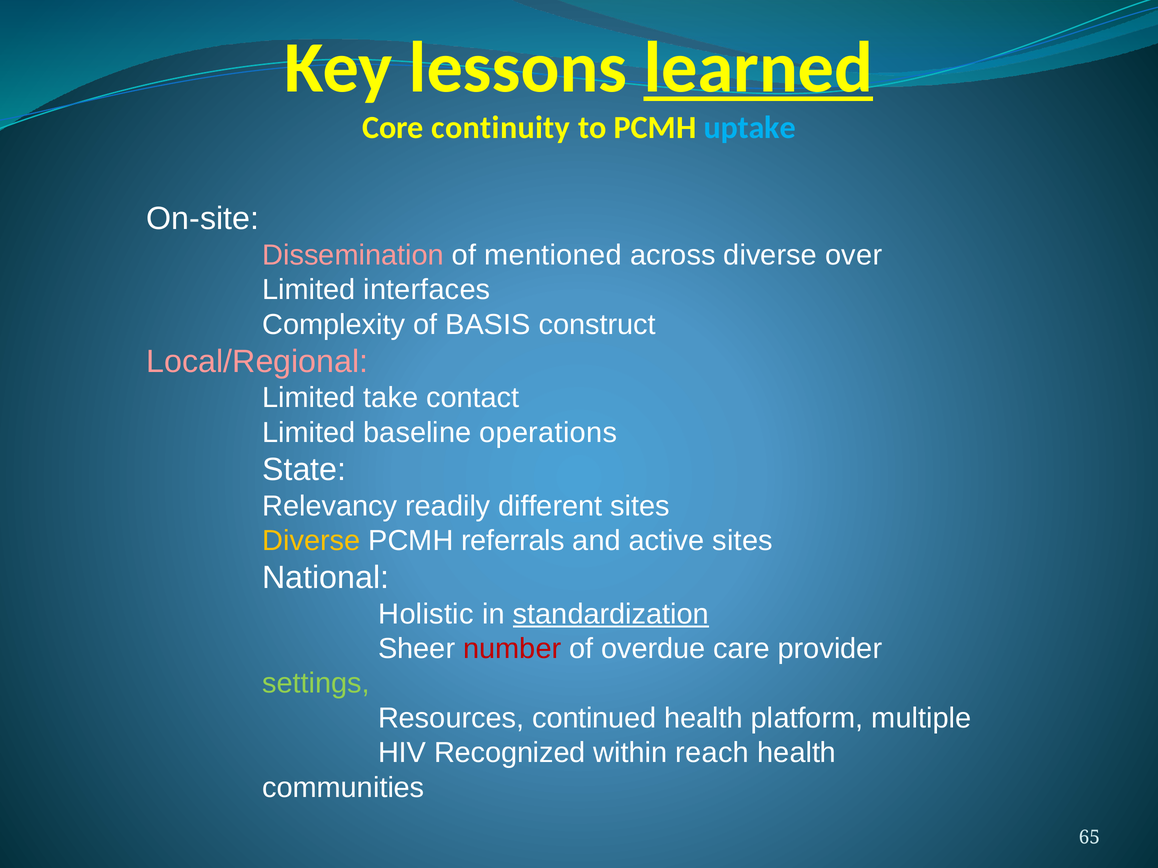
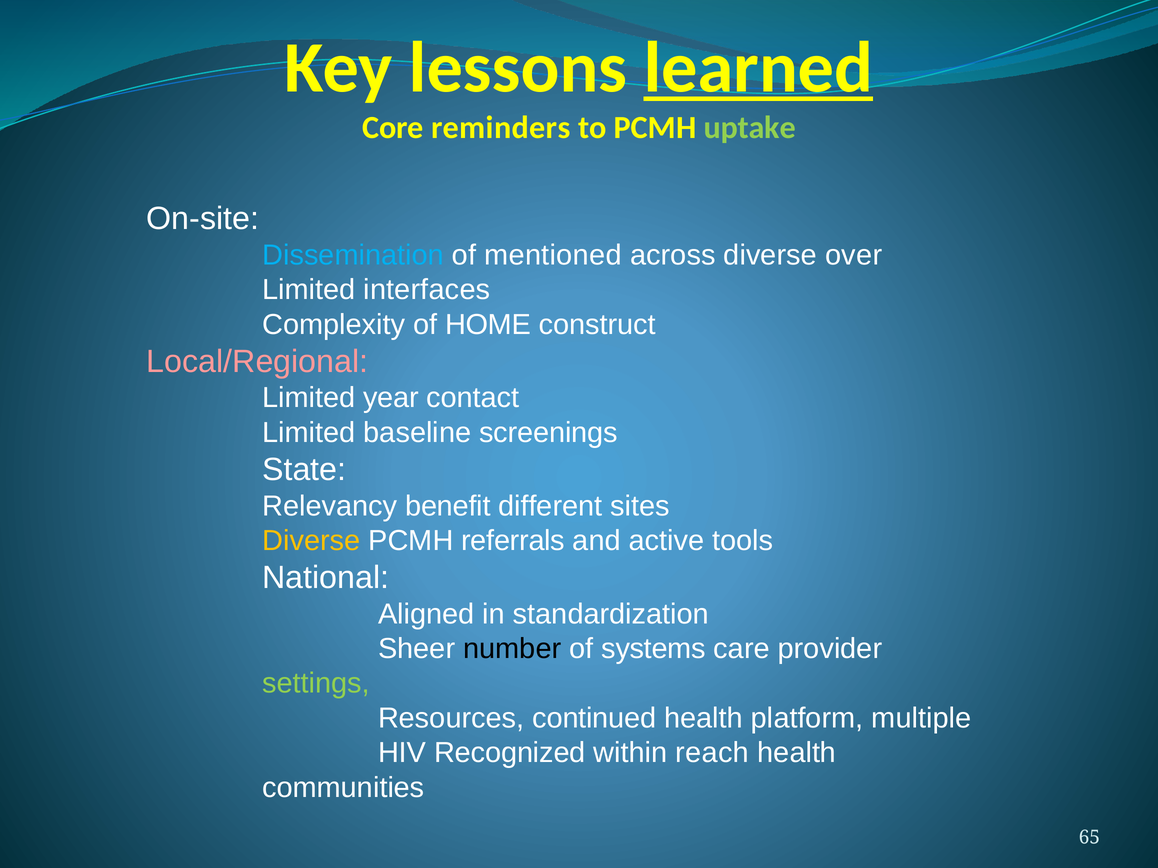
continuity: continuity -> reminders
uptake colour: light blue -> light green
Dissemination colour: pink -> light blue
BASIS: BASIS -> HOME
take: take -> year
operations: operations -> screenings
readily: readily -> benefit
active sites: sites -> tools
Holistic: Holistic -> Aligned
standardization underline: present -> none
number colour: red -> black
overdue: overdue -> systems
